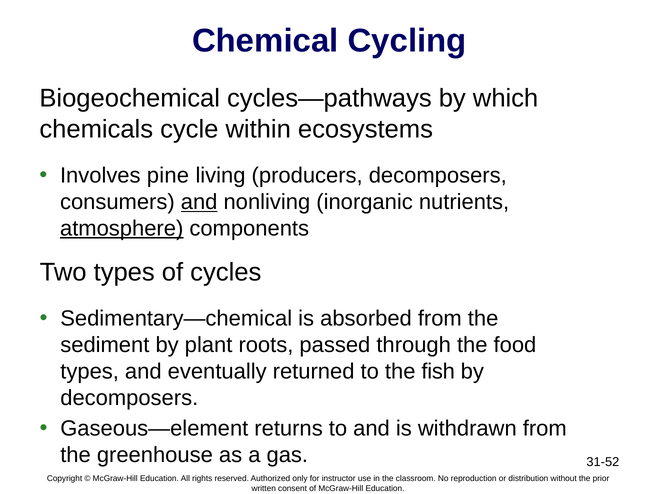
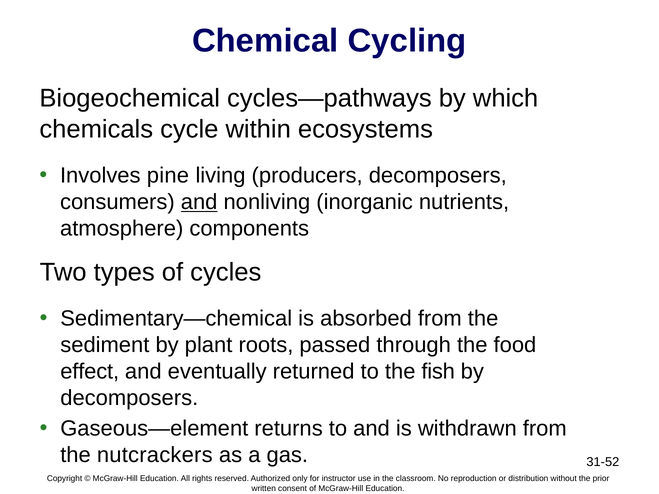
atmosphere underline: present -> none
types at (90, 372): types -> effect
greenhouse: greenhouse -> nutcrackers
